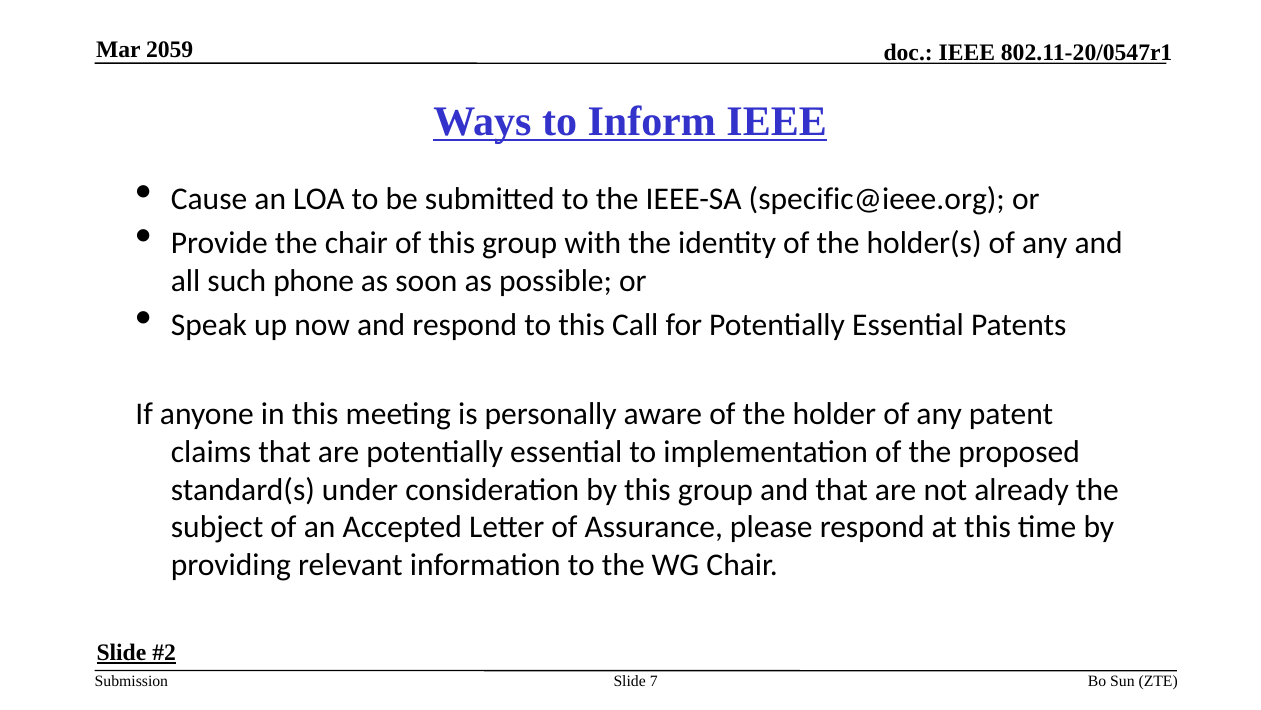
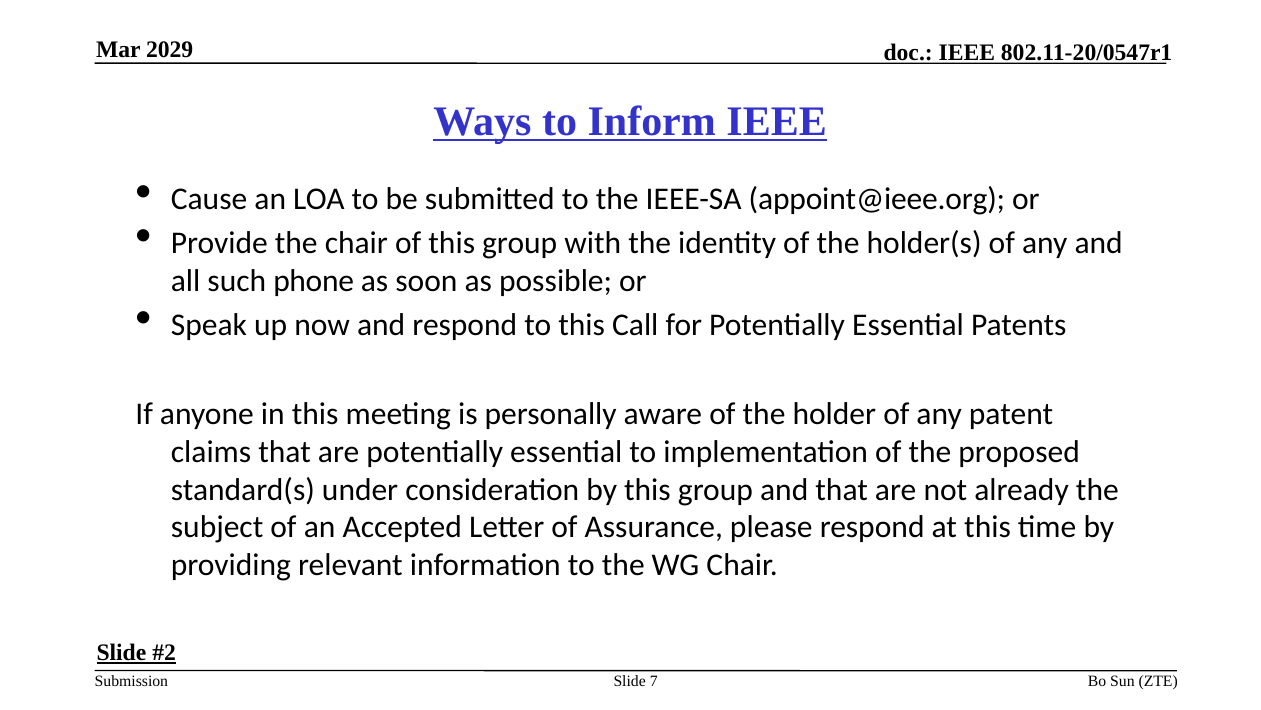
2059: 2059 -> 2029
specific@ieee.org: specific@ieee.org -> appoint@ieee.org
